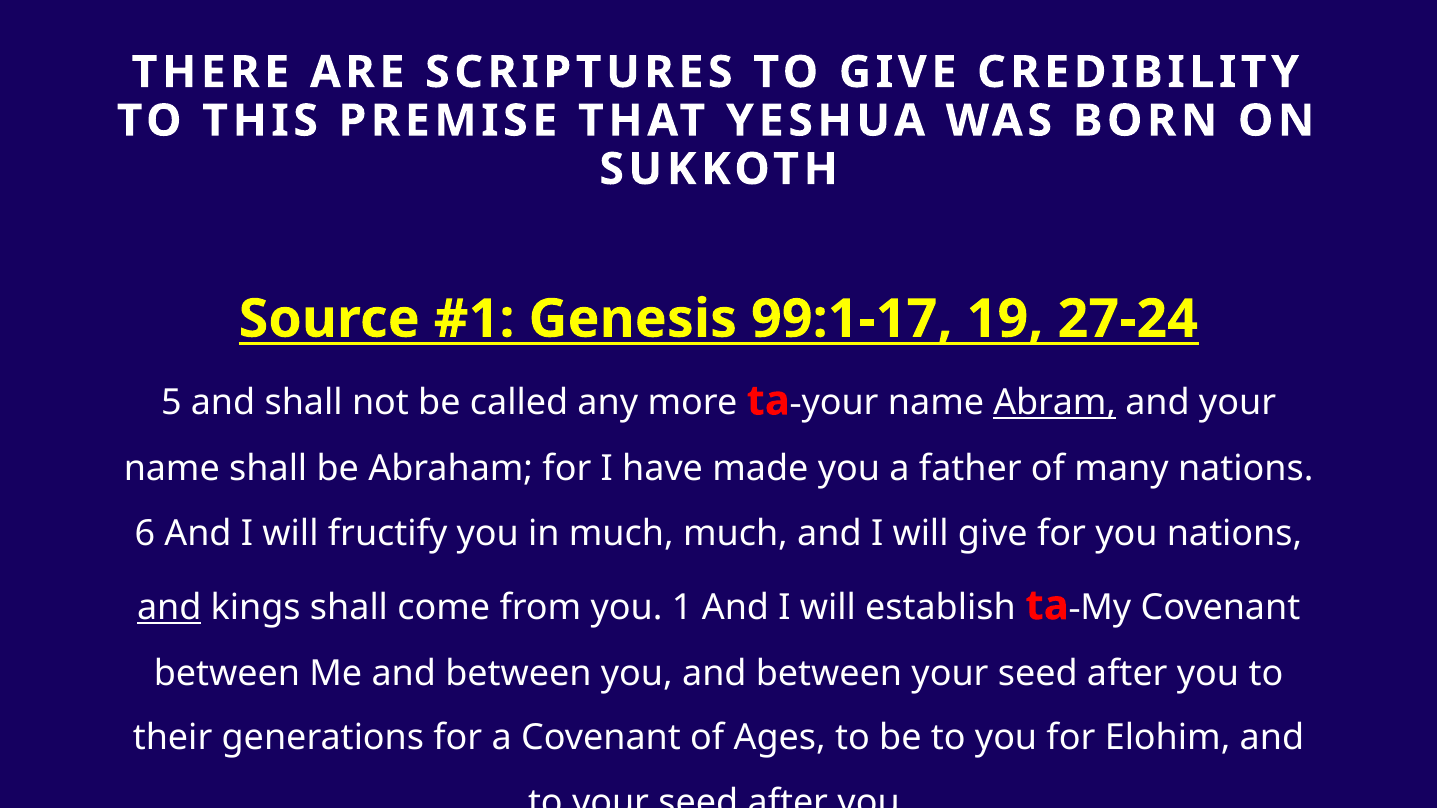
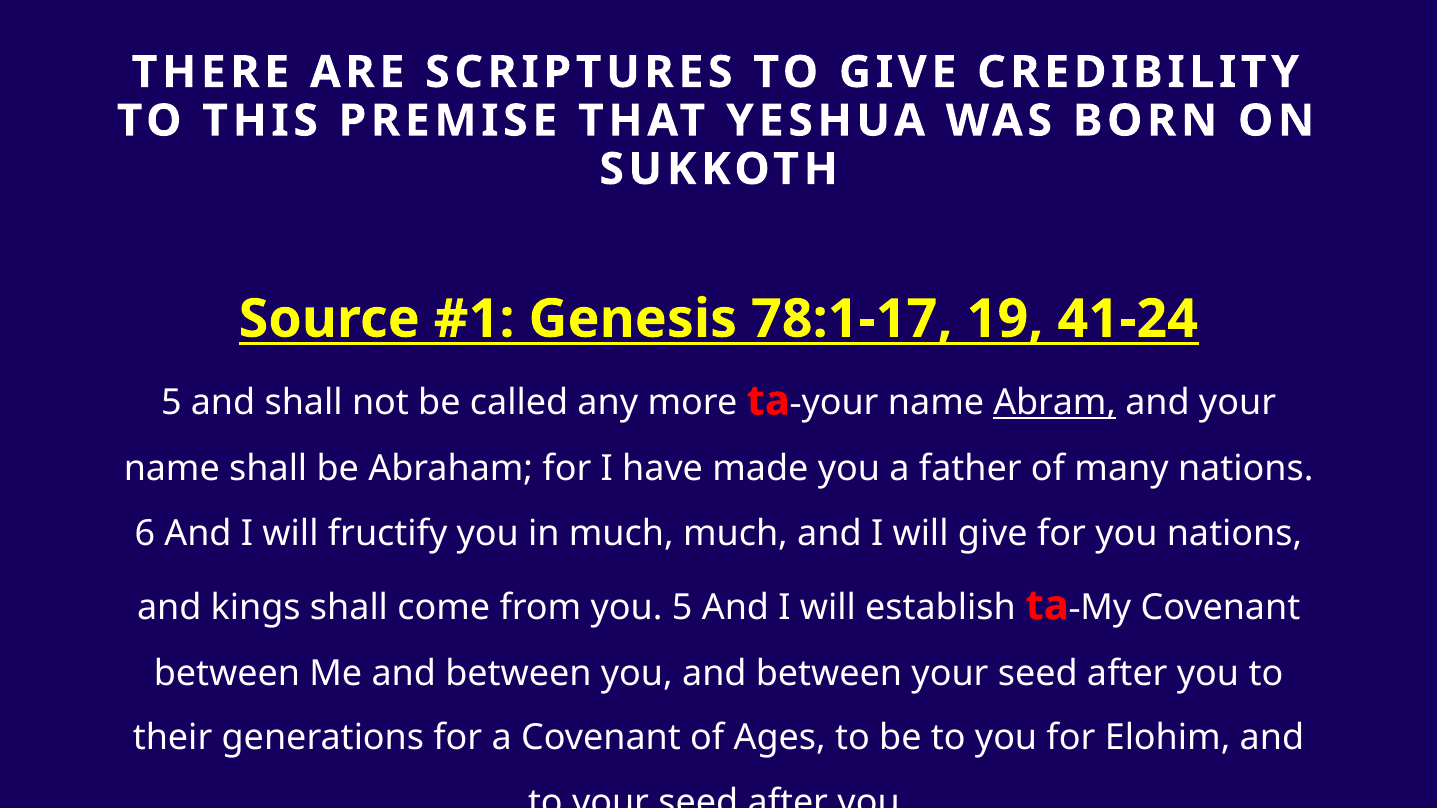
99:1-17: 99:1-17 -> 78:1-17
27-24: 27-24 -> 41-24
and at (169, 608) underline: present -> none
you 1: 1 -> 5
